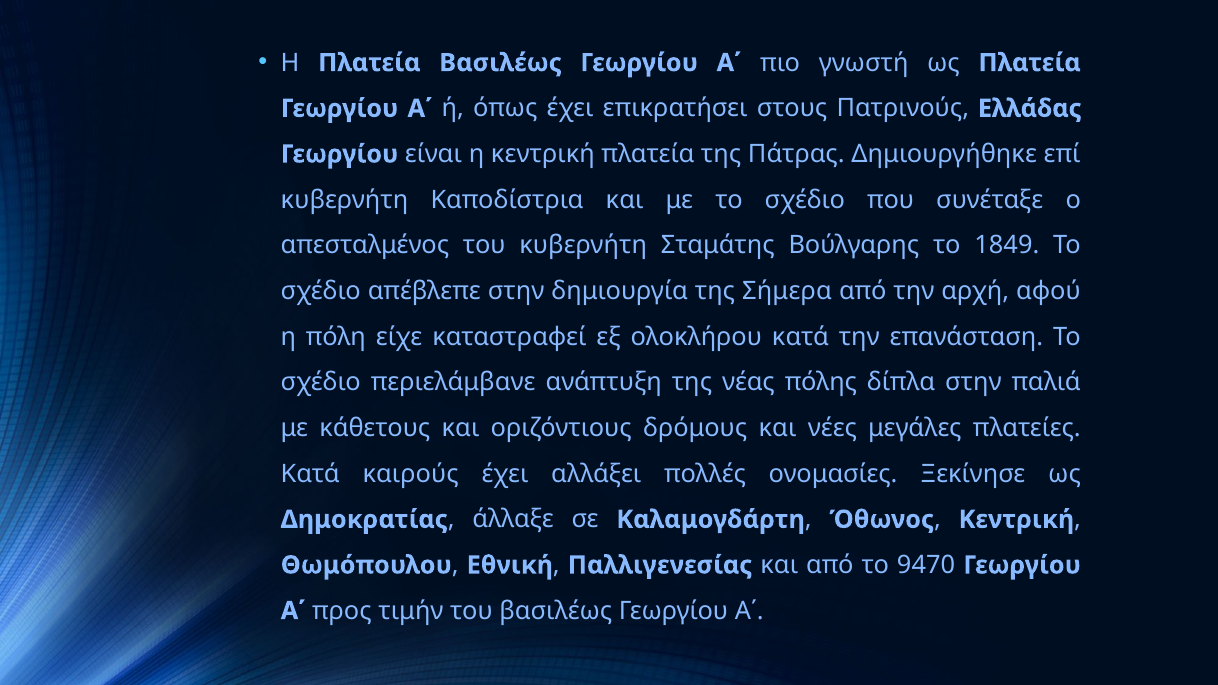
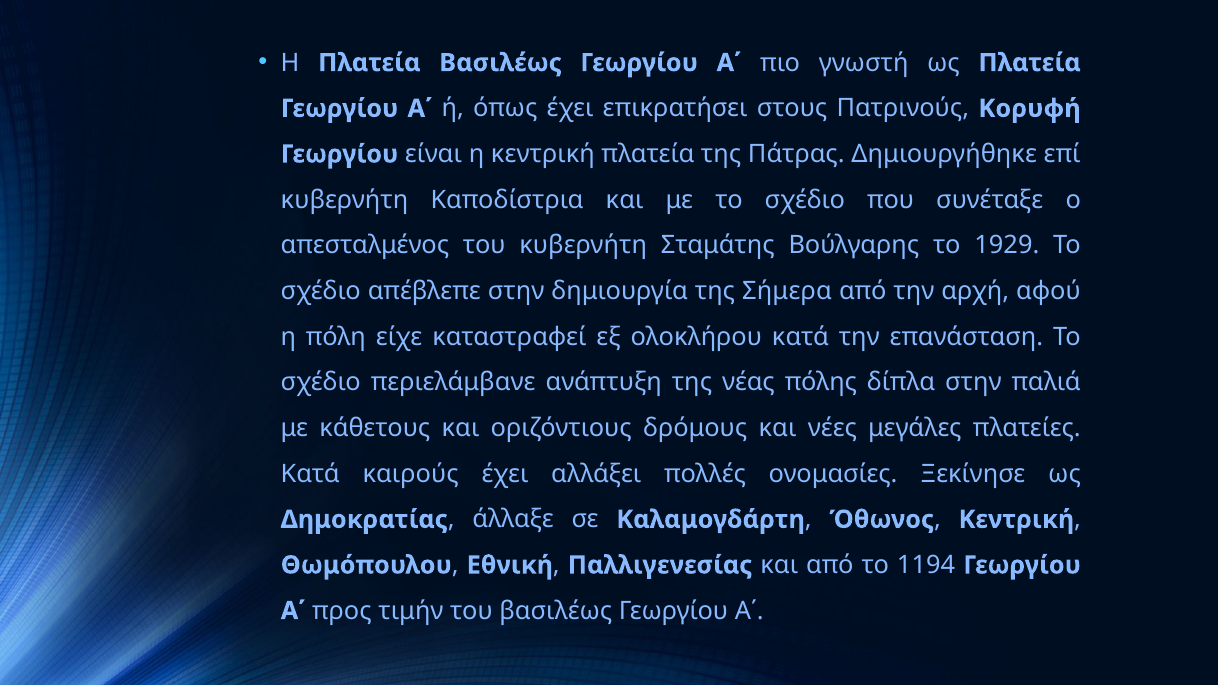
Ελλάδας: Ελλάδας -> Κορυφή
1849: 1849 -> 1929
9470: 9470 -> 1194
